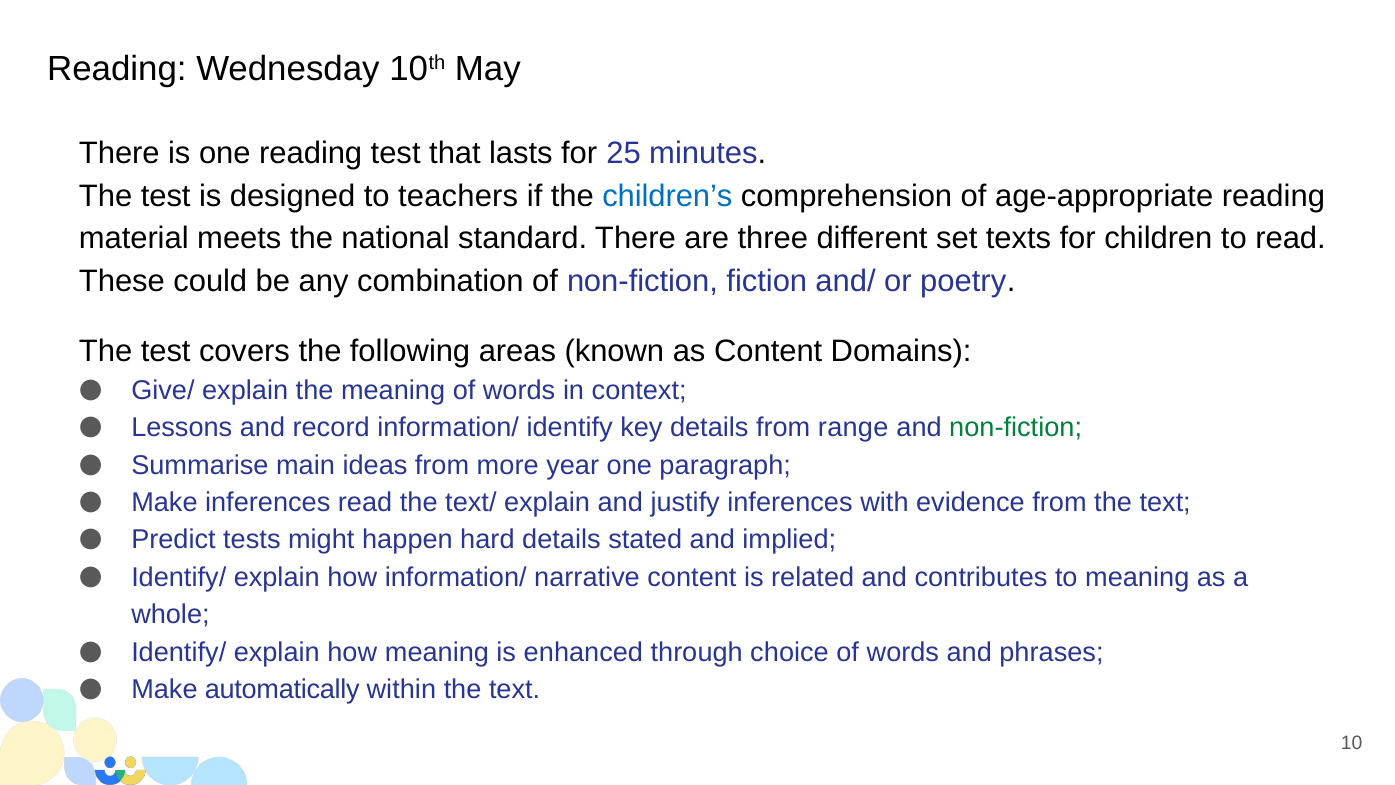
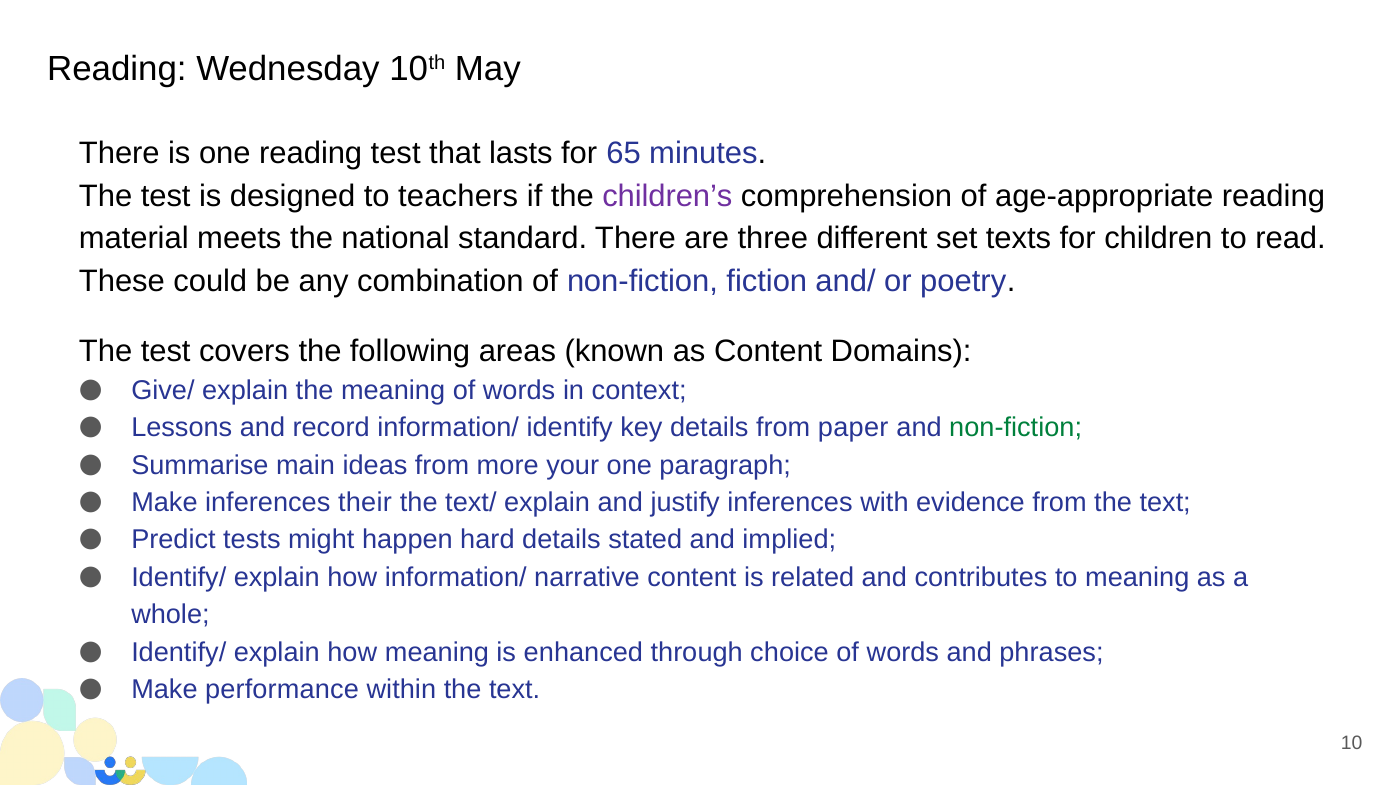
25: 25 -> 65
children’s colour: blue -> purple
range: range -> paper
year: year -> your
inferences read: read -> their
automatically: automatically -> performance
